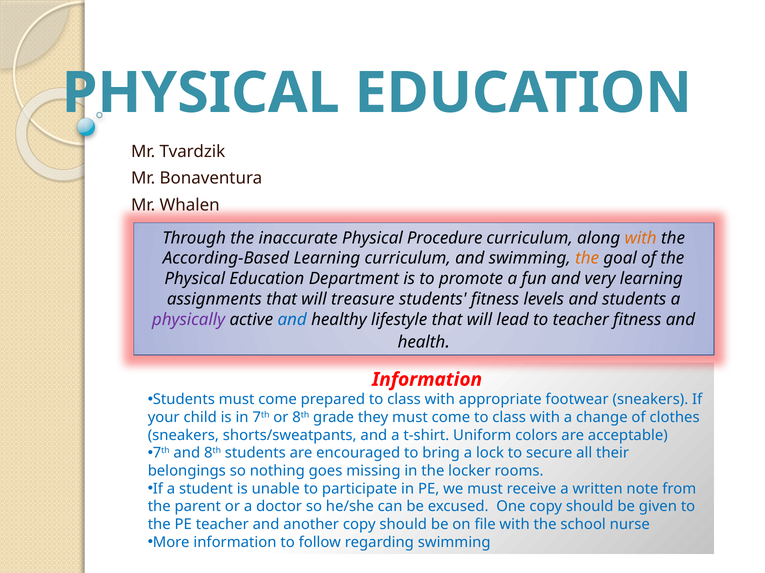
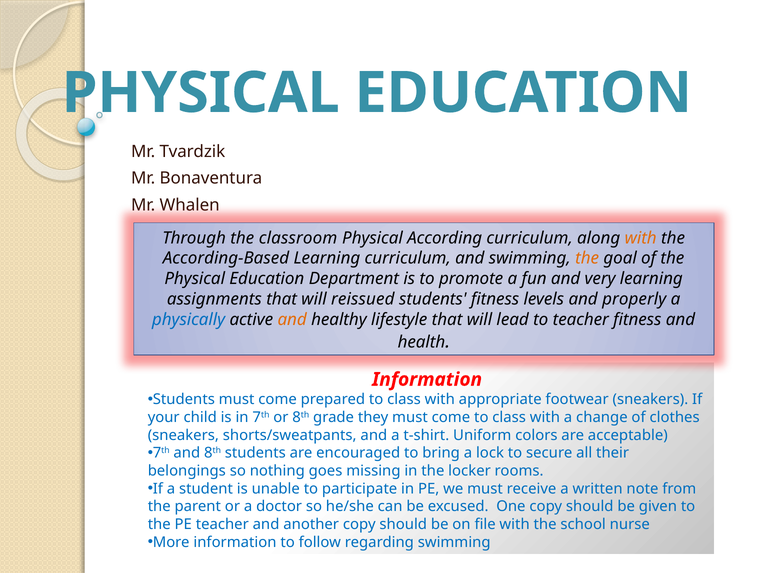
inaccurate: inaccurate -> classroom
Procedure: Procedure -> According
treasure: treasure -> reissued
and students: students -> properly
physically colour: purple -> blue
and at (292, 320) colour: blue -> orange
